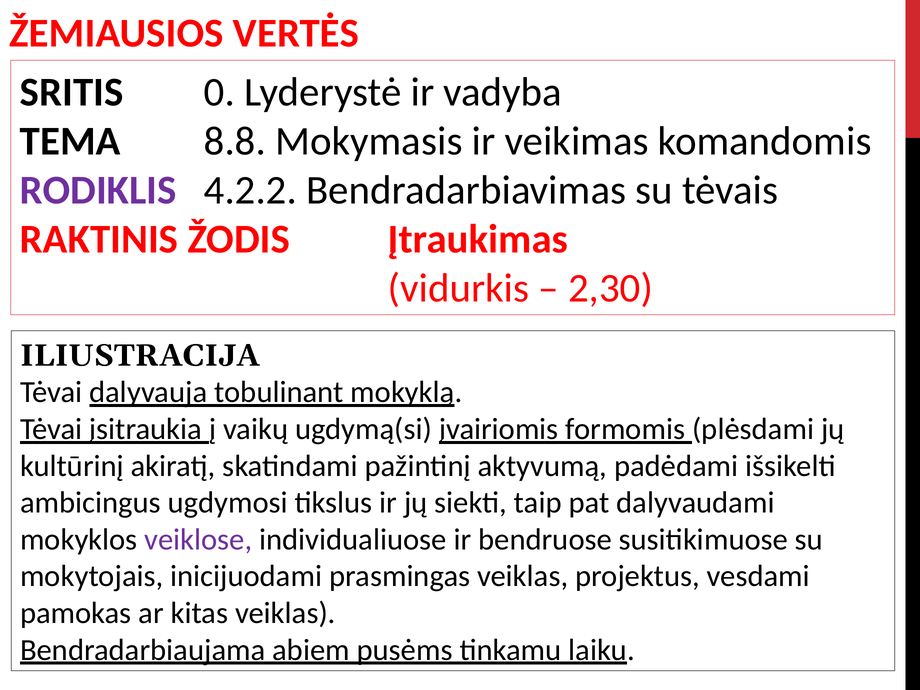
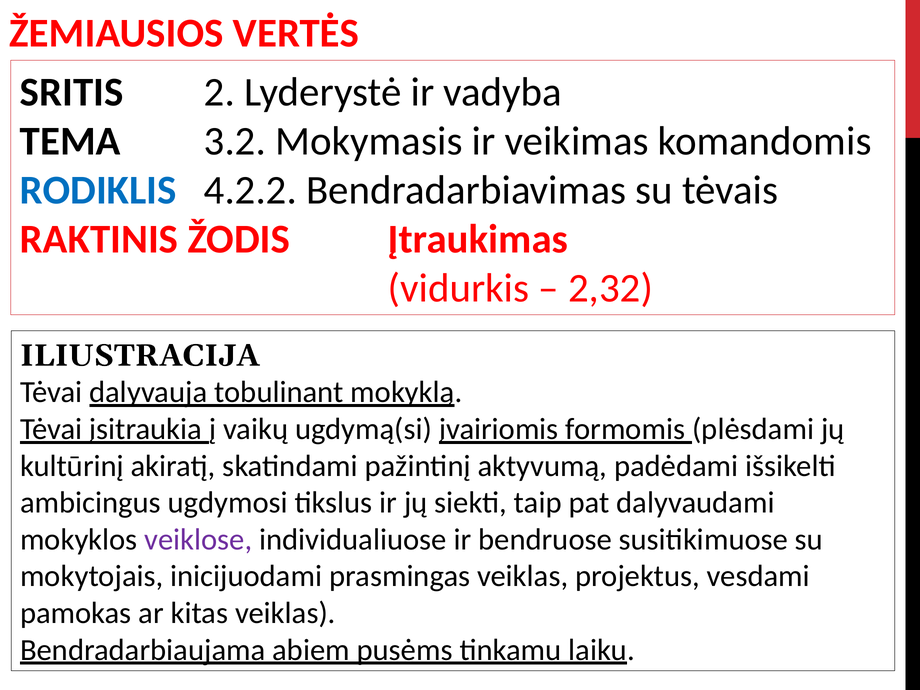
0: 0 -> 2
8.8: 8.8 -> 3.2
RODIKLIS colour: purple -> blue
2,30: 2,30 -> 2,32
